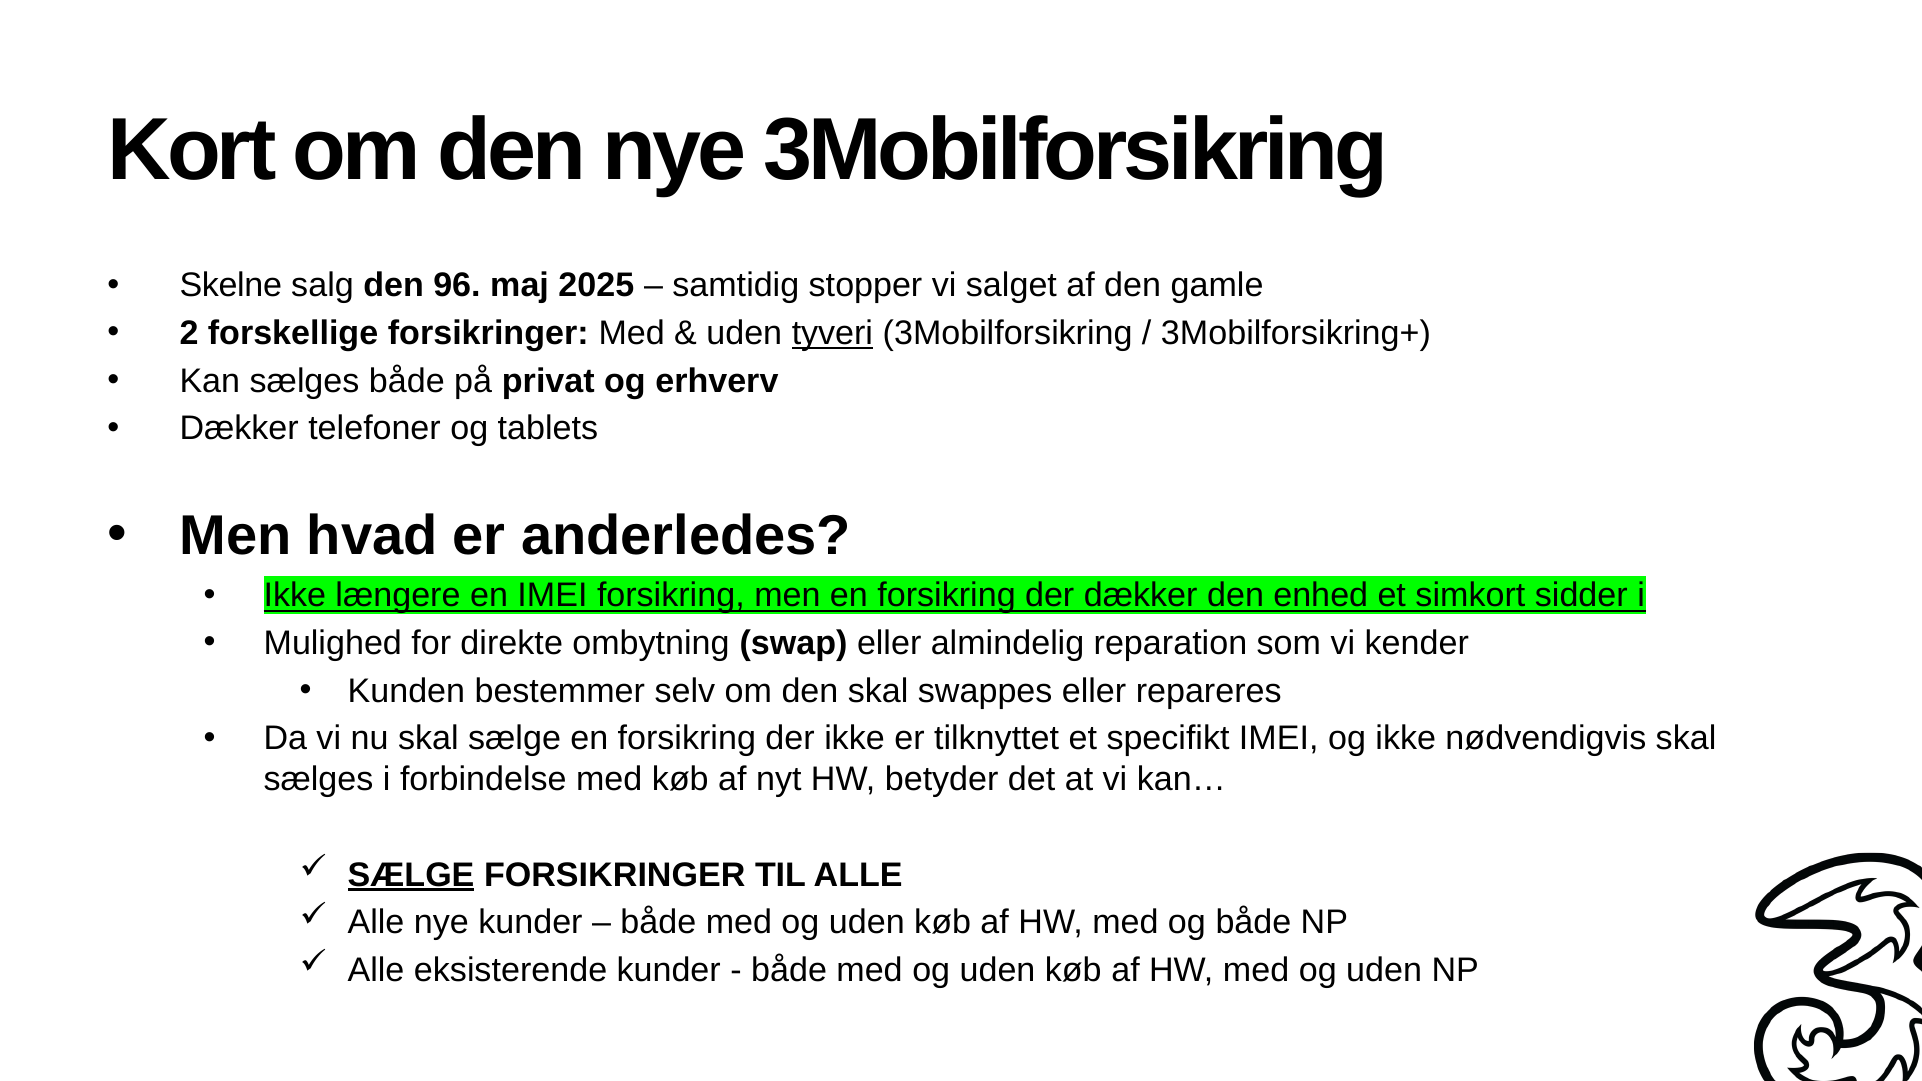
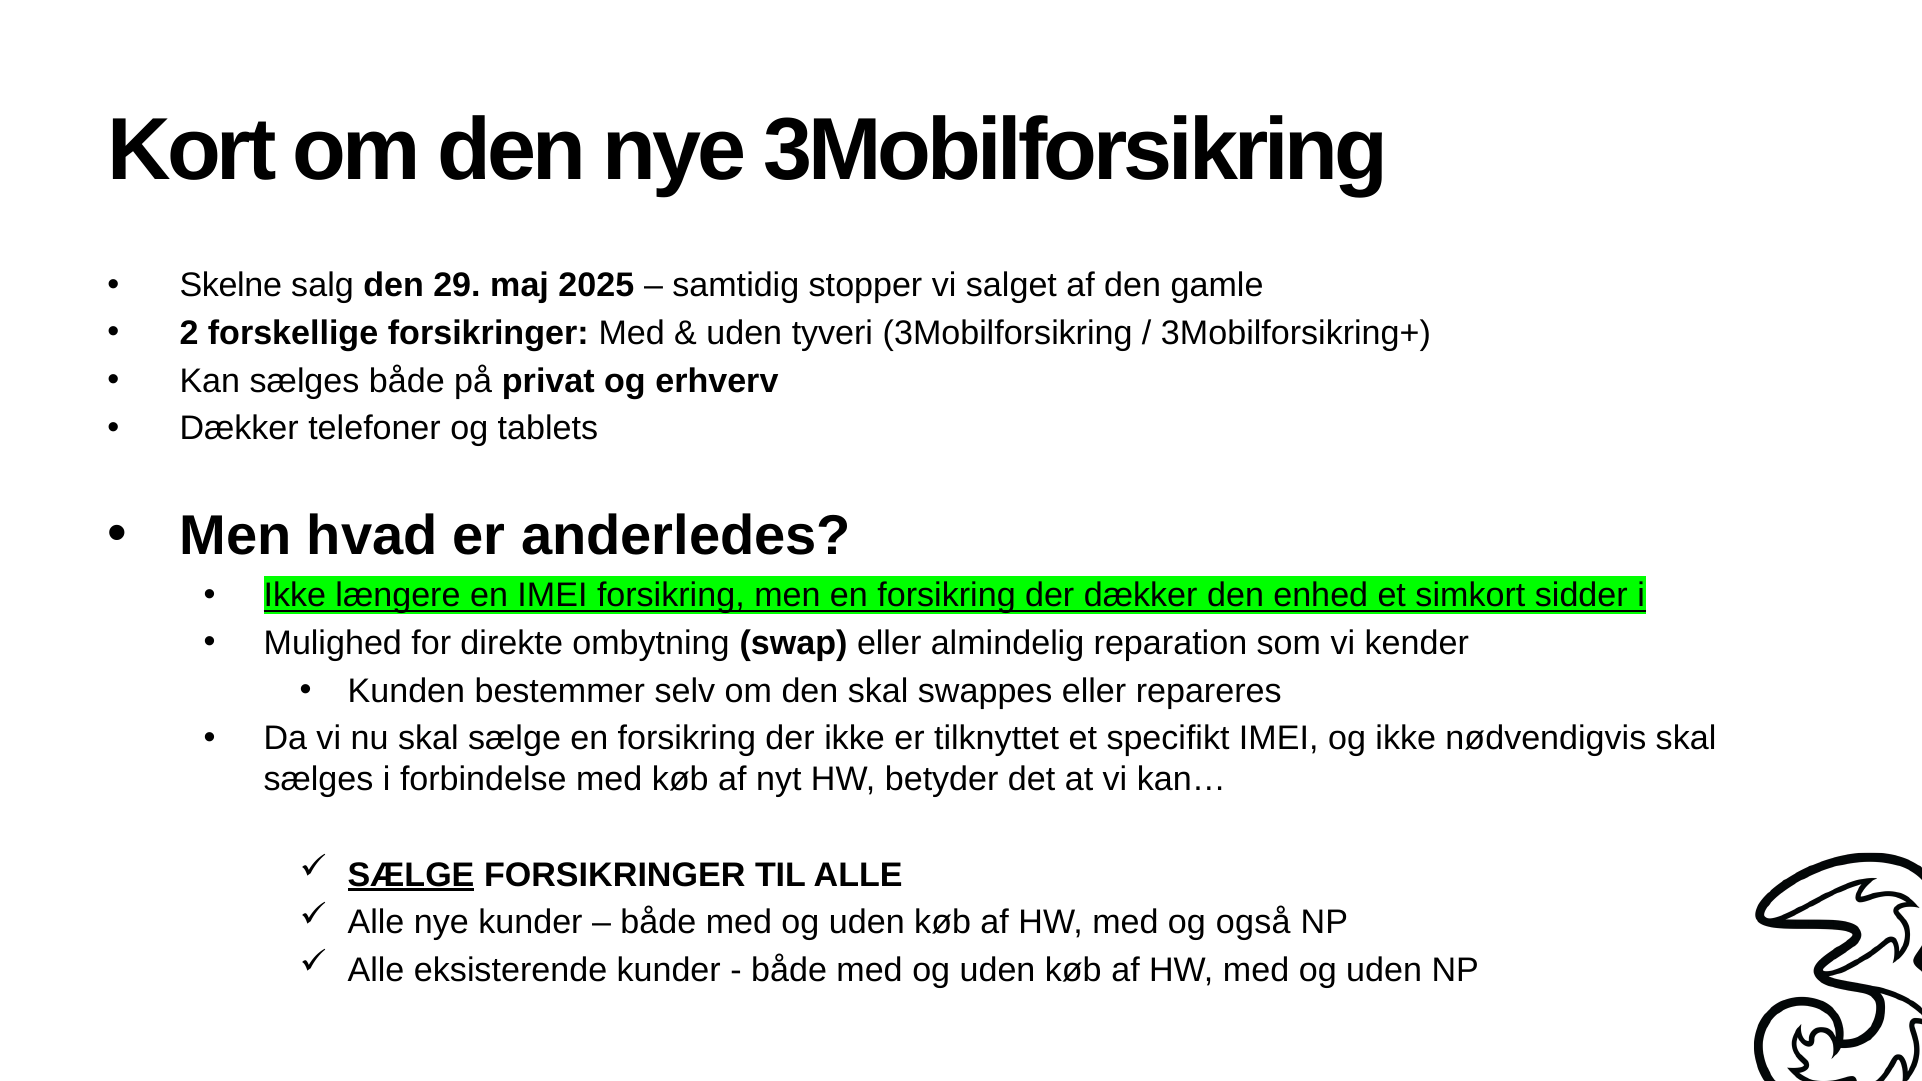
96: 96 -> 29
tyveri underline: present -> none
og både: både -> også
